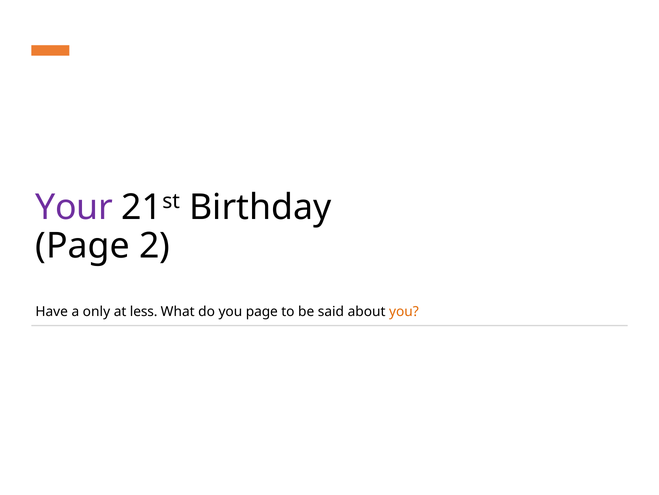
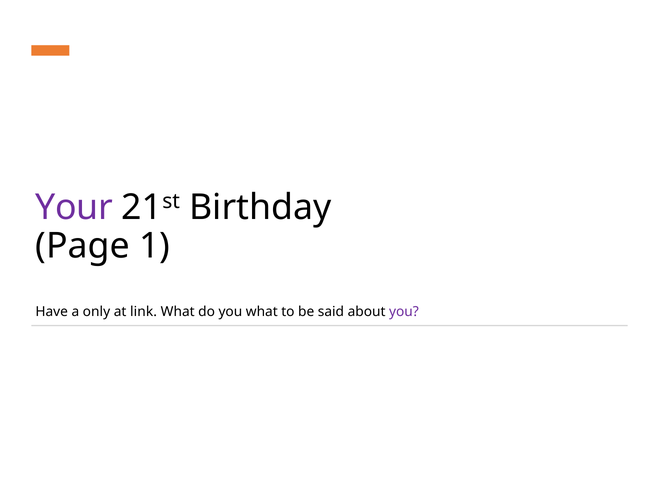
2: 2 -> 1
less: less -> link
you page: page -> what
you at (404, 311) colour: orange -> purple
